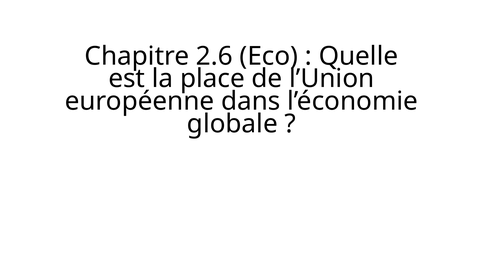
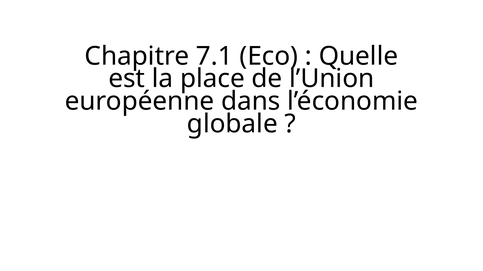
2.6: 2.6 -> 7.1
